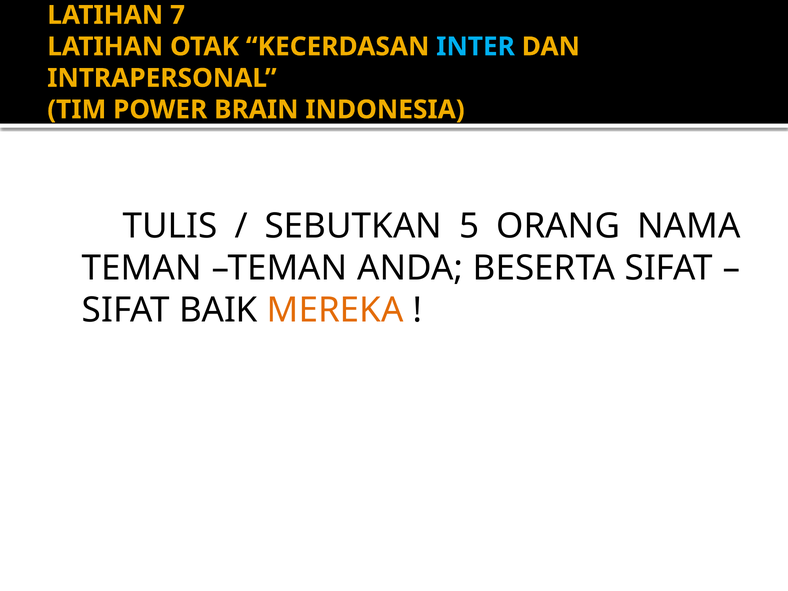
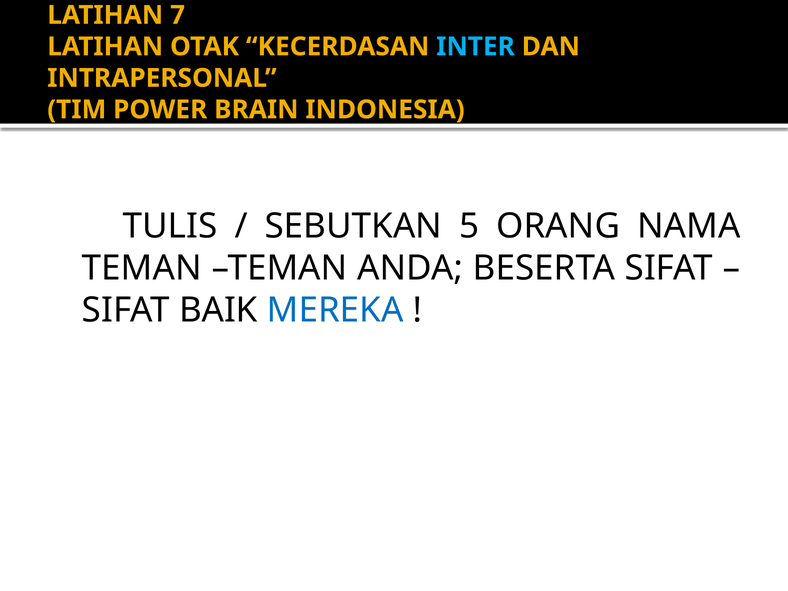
MEREKA colour: orange -> blue
